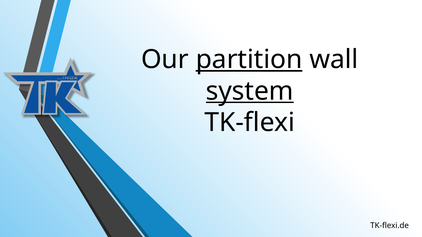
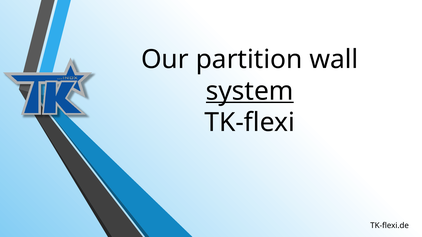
partition underline: present -> none
